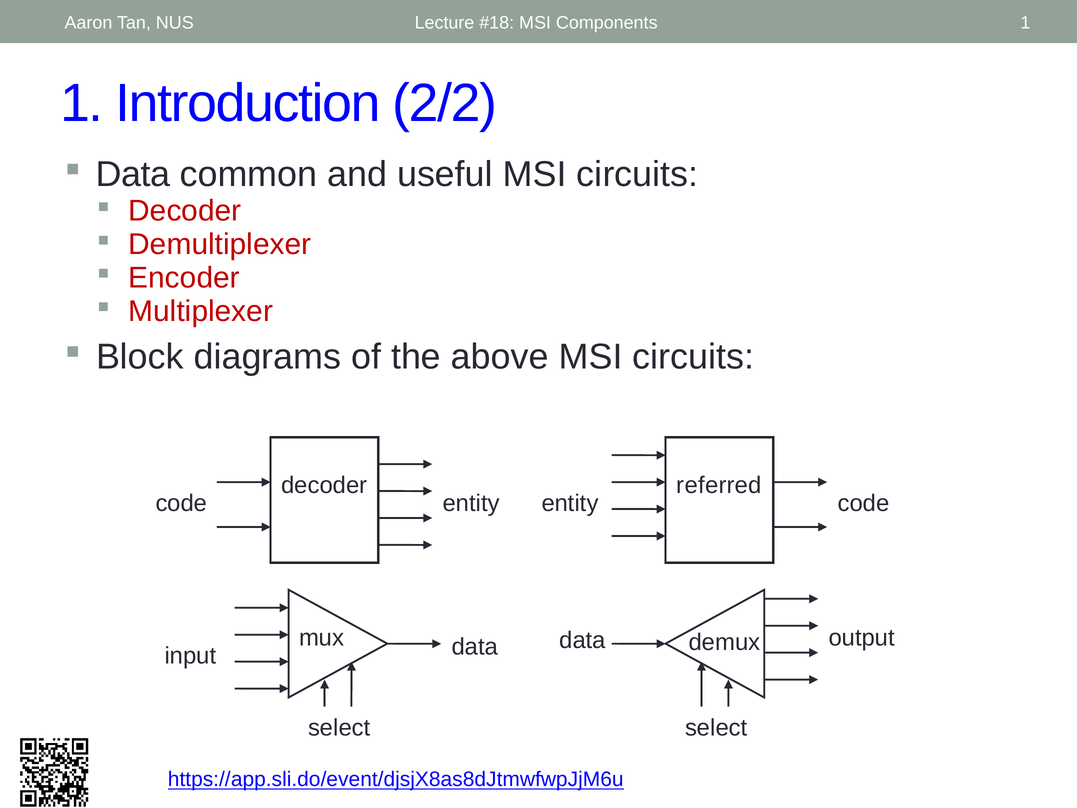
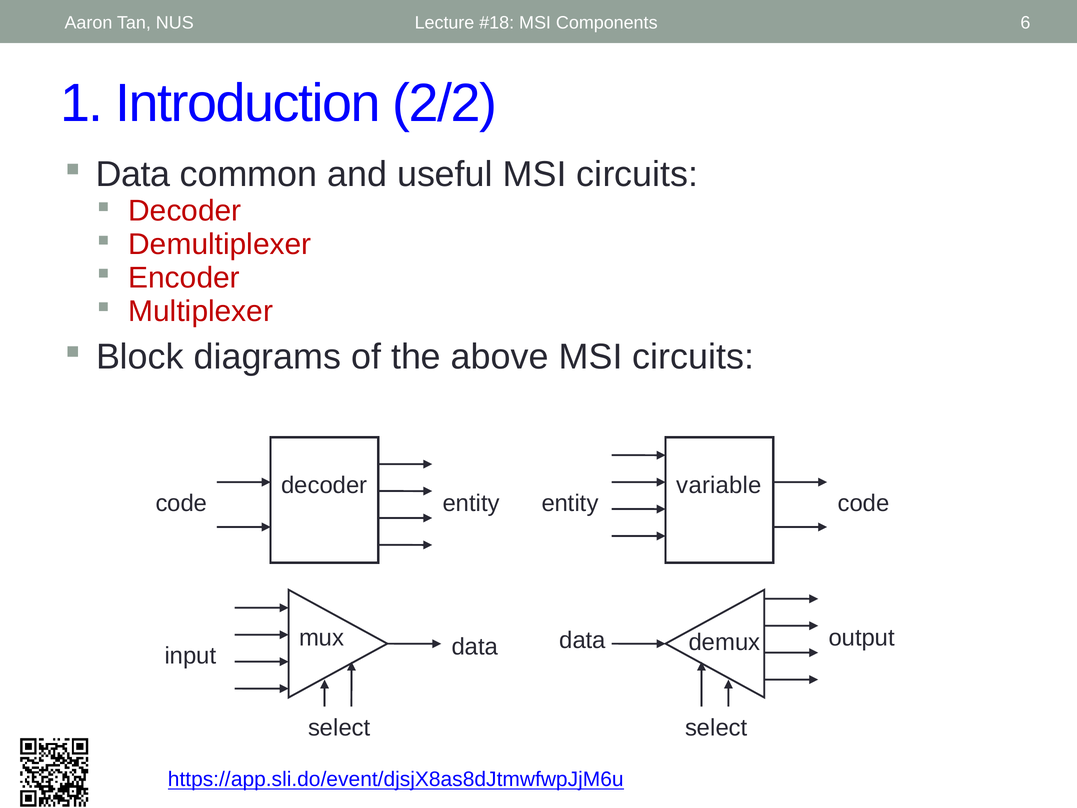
Components 1: 1 -> 6
referred: referred -> variable
